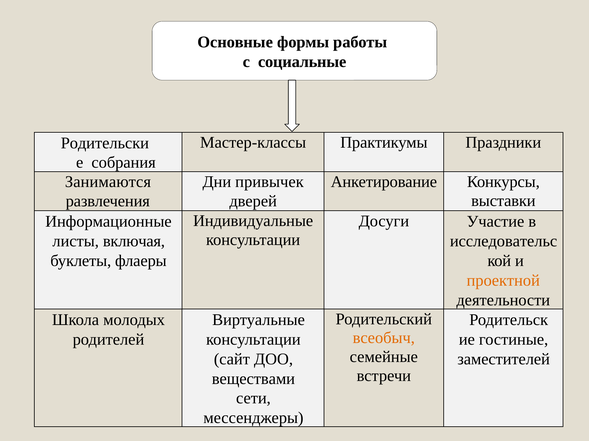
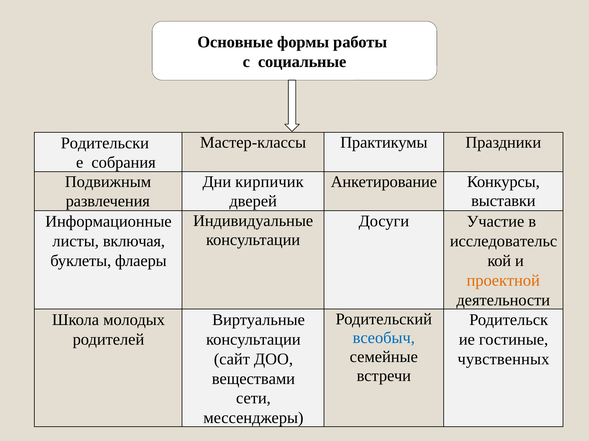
Занимаются: Занимаются -> Подвижным
привычек: привычек -> кирпичик
всеобыч colour: orange -> blue
заместителей: заместителей -> чувственных
